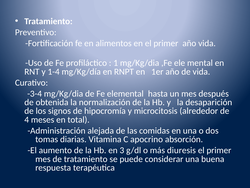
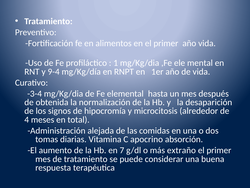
1-4: 1-4 -> 9-4
3: 3 -> 7
diuresis: diuresis -> extraño
